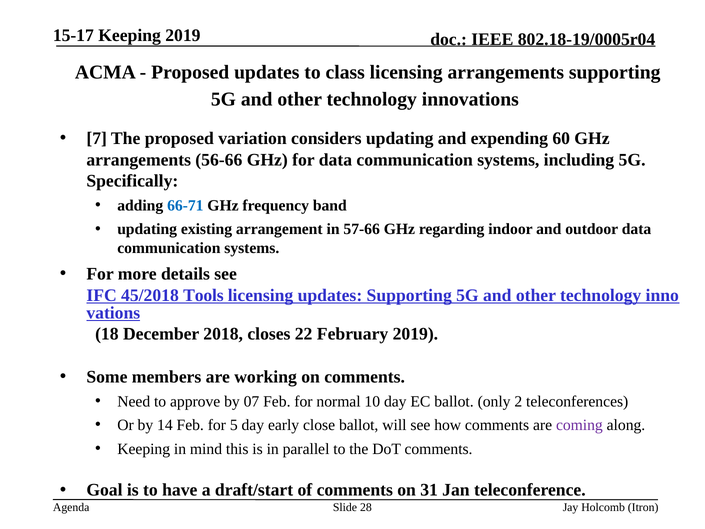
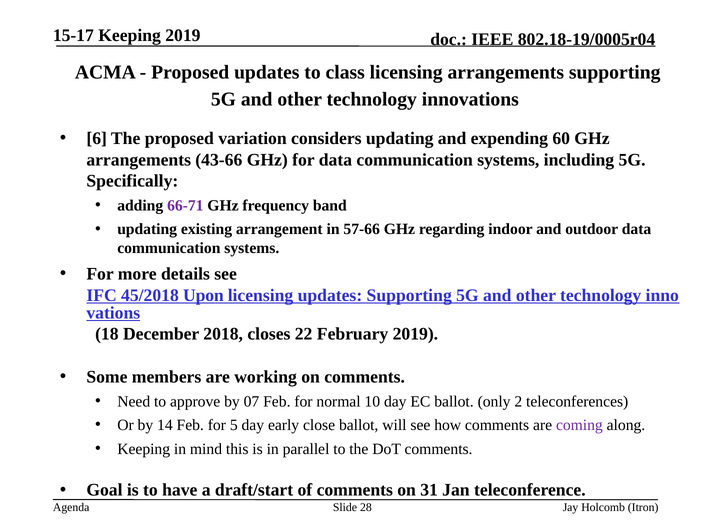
7: 7 -> 6
56-66: 56-66 -> 43-66
66-71 colour: blue -> purple
Tools: Tools -> Upon
